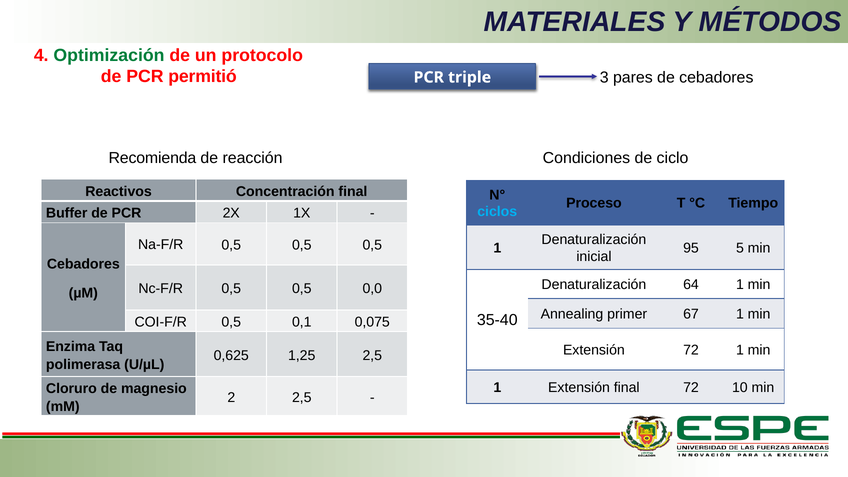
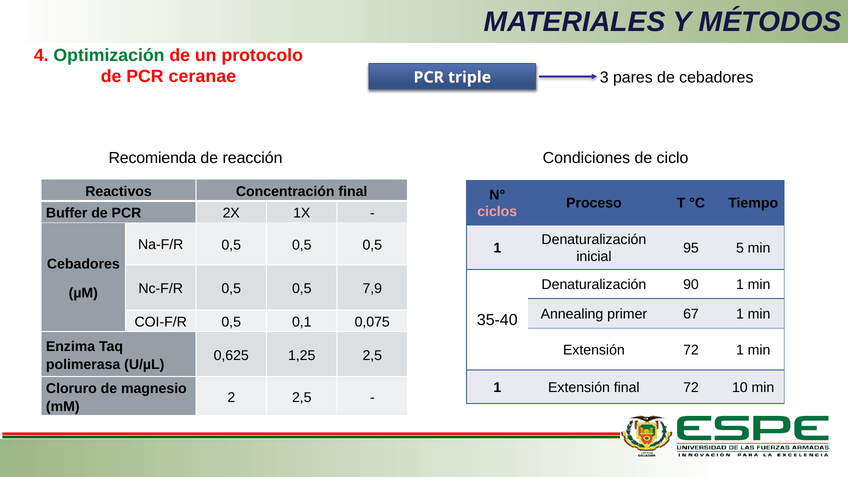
permitió: permitió -> ceranae
ciclos colour: light blue -> pink
64: 64 -> 90
0,0: 0,0 -> 7,9
